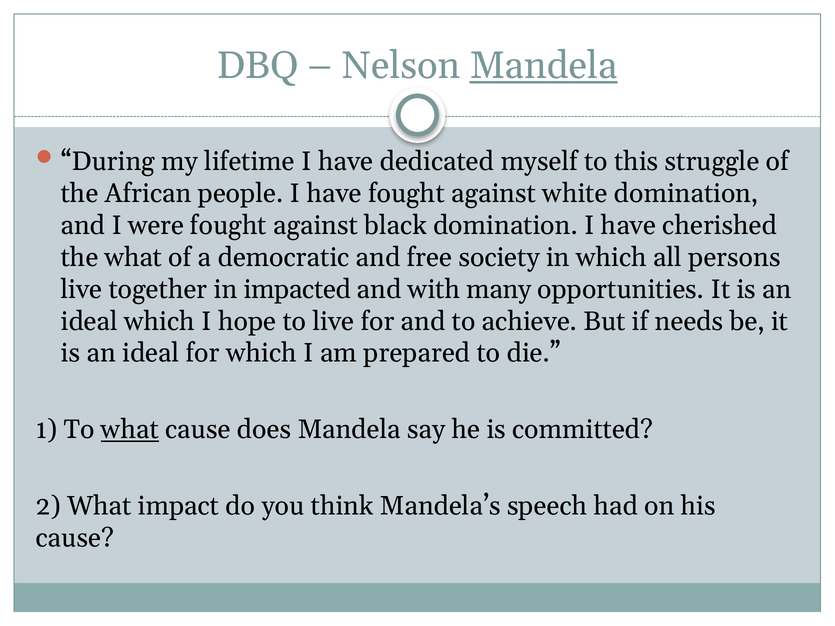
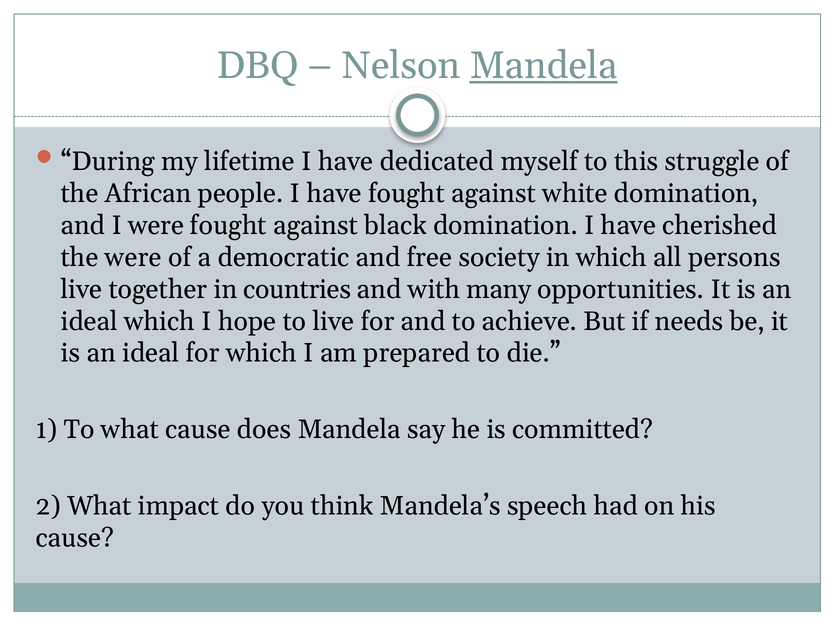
the what: what -> were
impacted: impacted -> countries
what at (130, 430) underline: present -> none
